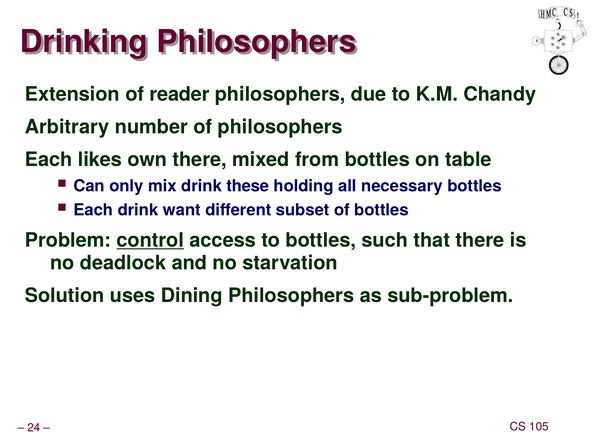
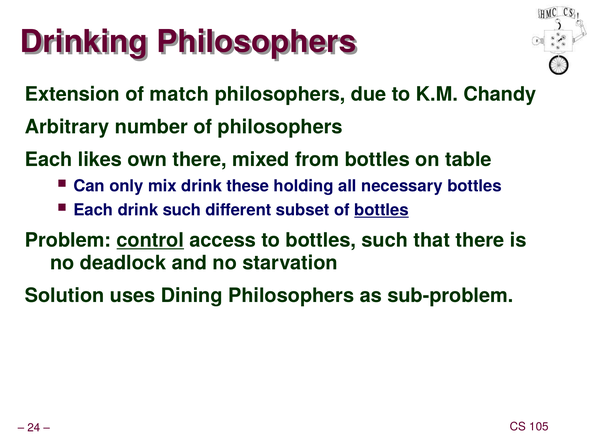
reader: reader -> match
drink want: want -> such
bottles at (381, 210) underline: none -> present
